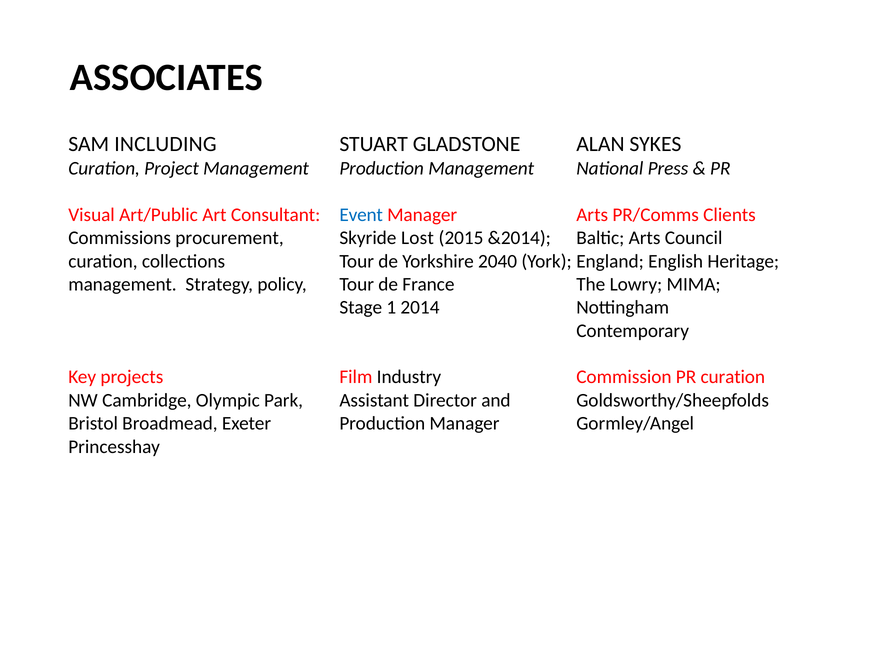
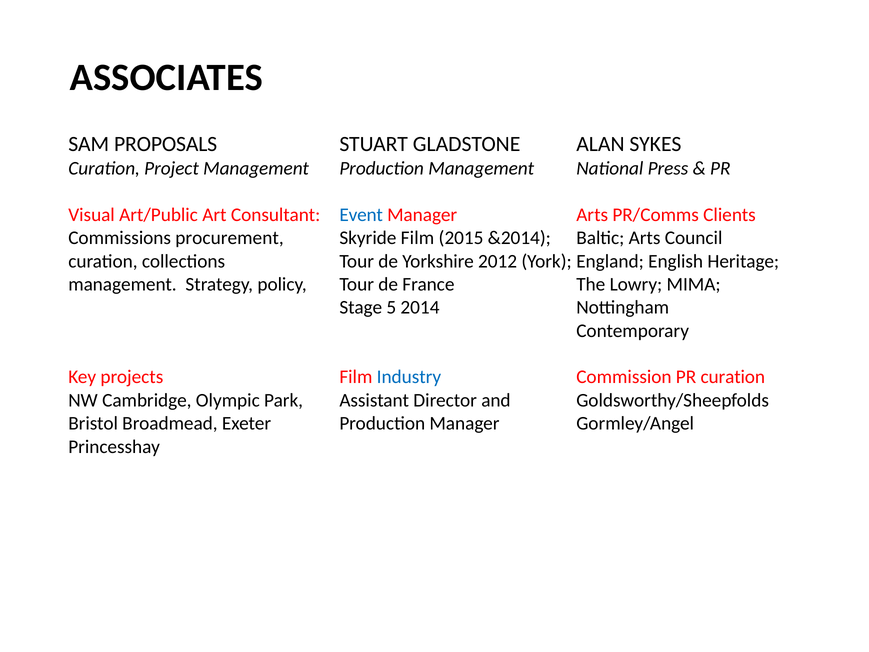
INCLUDING: INCLUDING -> PROPOSALS
Skyride Lost: Lost -> Film
2040: 2040 -> 2012
1: 1 -> 5
Industry colour: black -> blue
